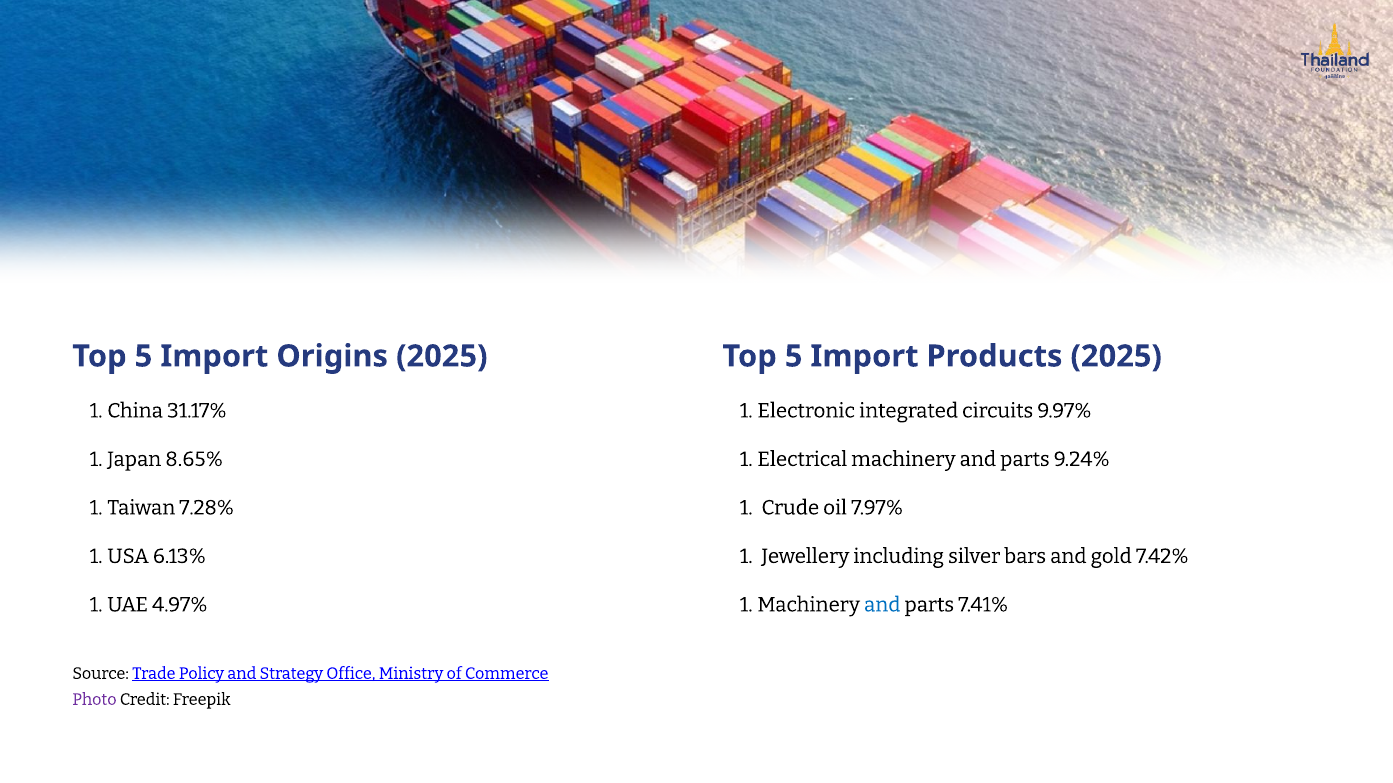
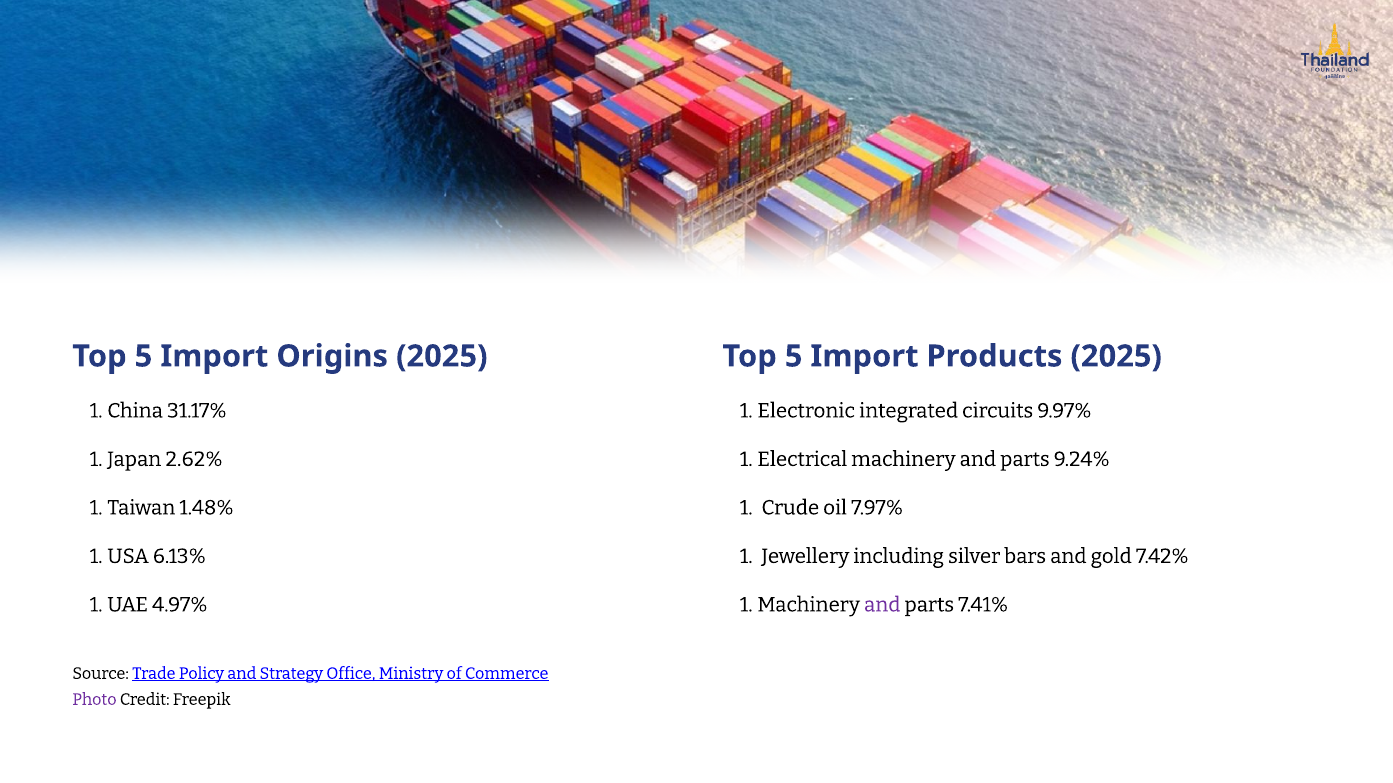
8.65%: 8.65% -> 2.62%
7.28%: 7.28% -> 1.48%
and at (882, 605) colour: blue -> purple
